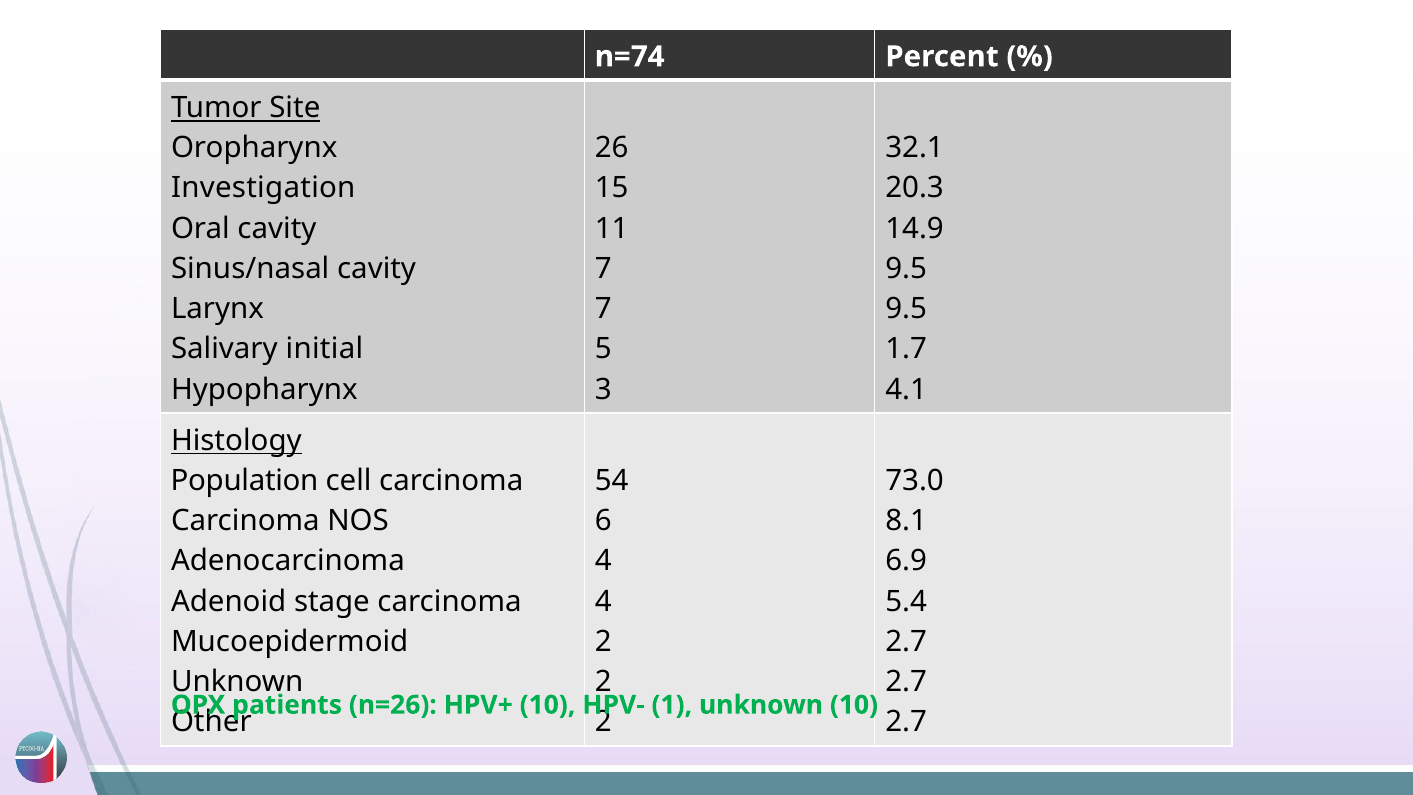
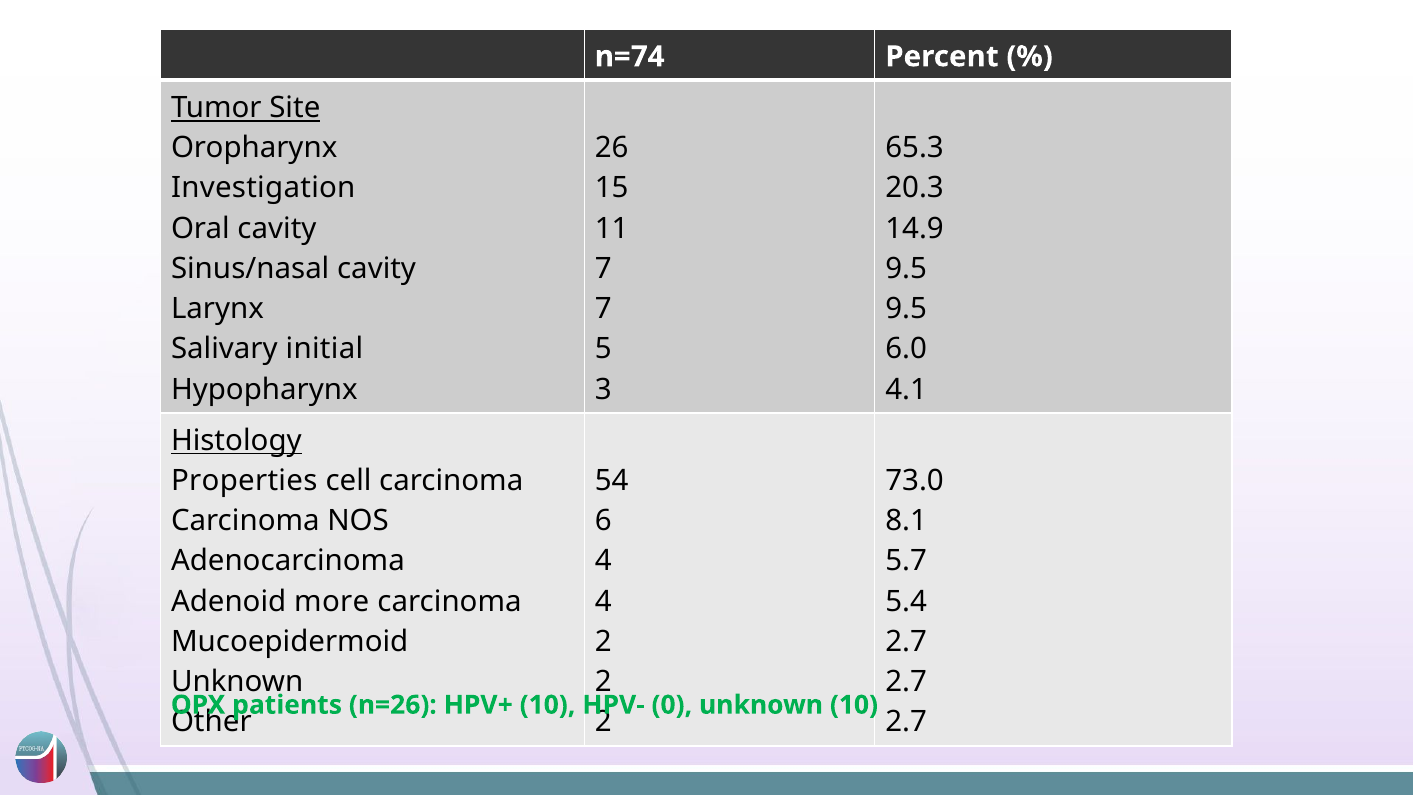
32.1: 32.1 -> 65.3
1.7: 1.7 -> 6.0
Population: Population -> Properties
6.9: 6.9 -> 5.7
stage: stage -> more
1: 1 -> 0
